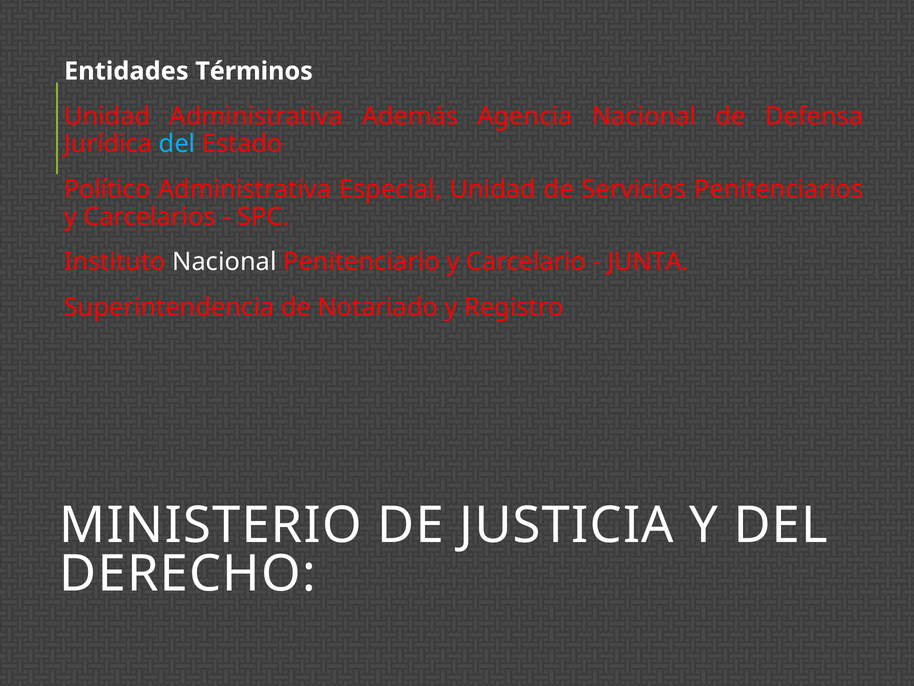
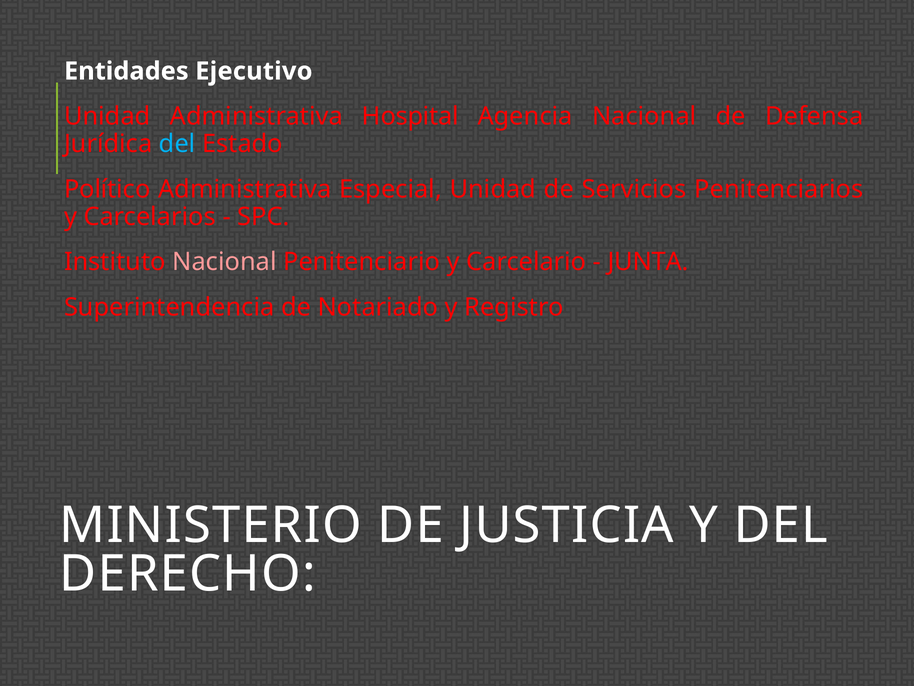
Términos: Términos -> Ejecutivo
Además: Además -> Hospital
Nacional at (224, 262) colour: white -> pink
